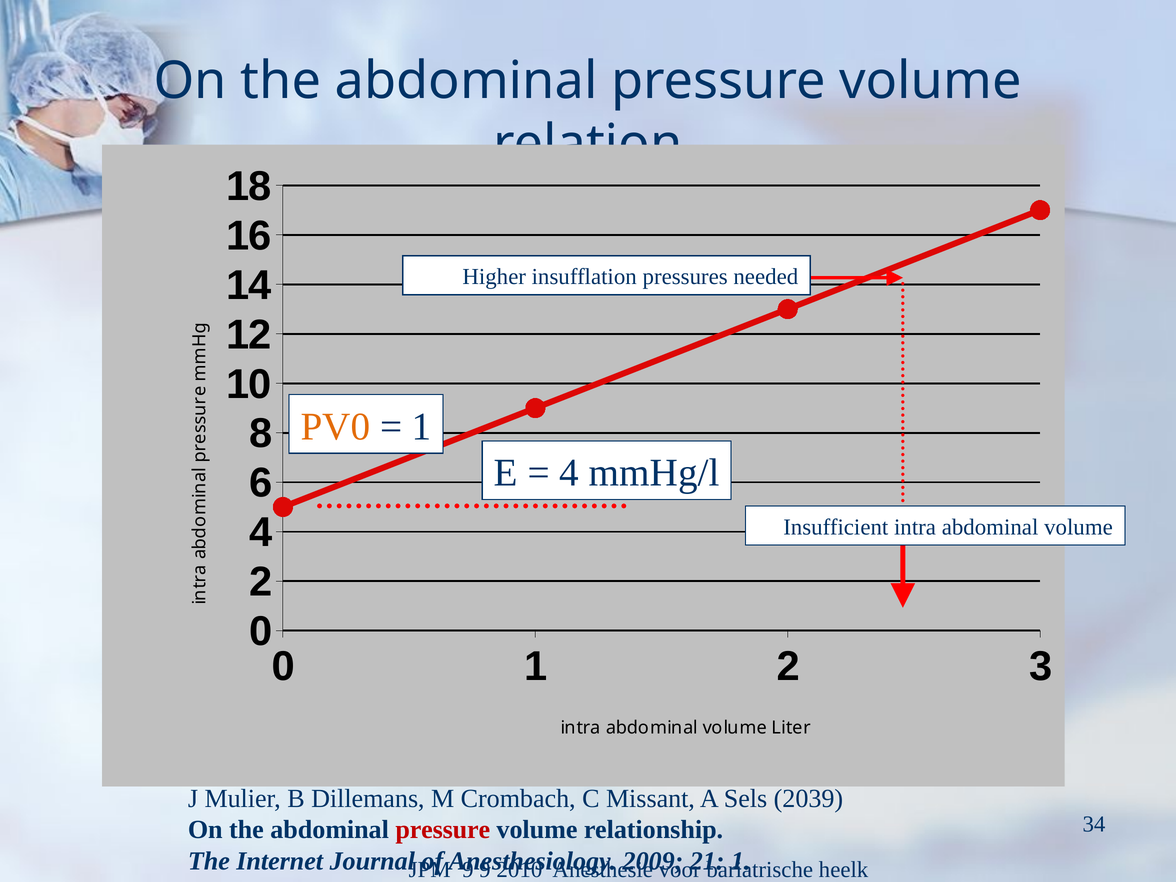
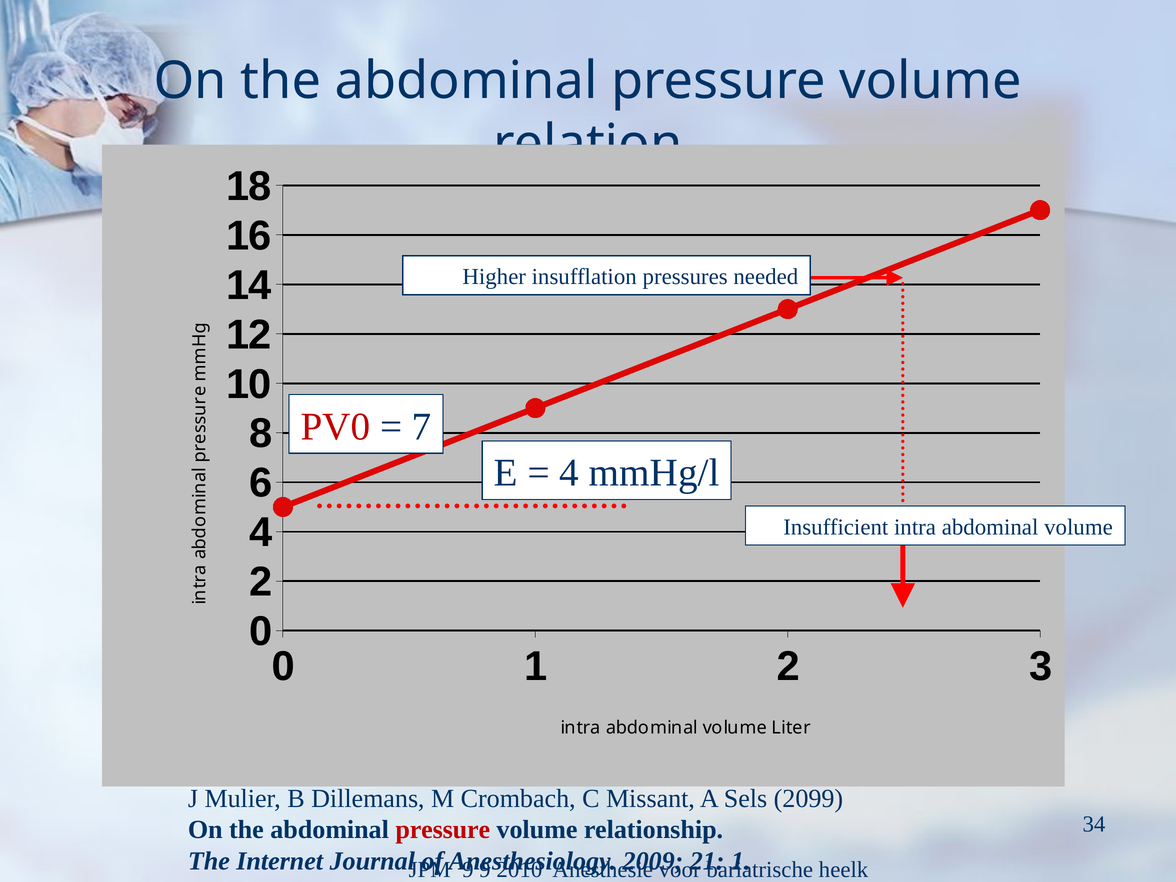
PV0 colour: orange -> red
1 at (422, 427): 1 -> 7
2039: 2039 -> 2099
